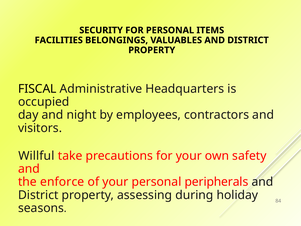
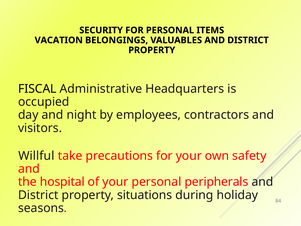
FACILITIES: FACILITIES -> VACATION
enforce: enforce -> hospital
assessing: assessing -> situations
